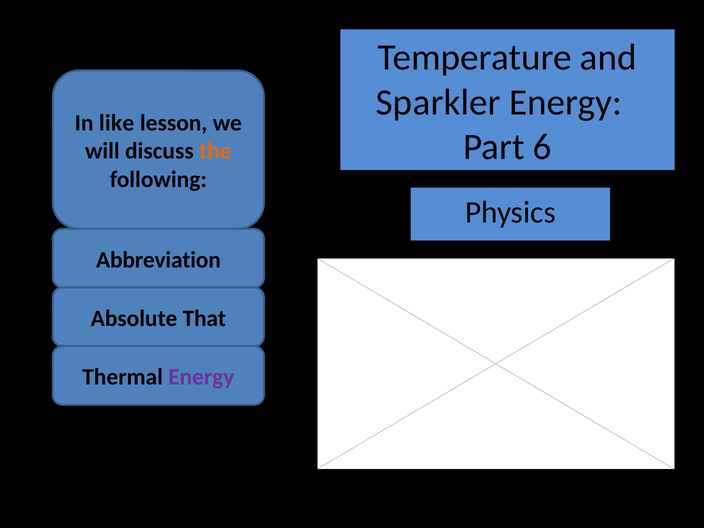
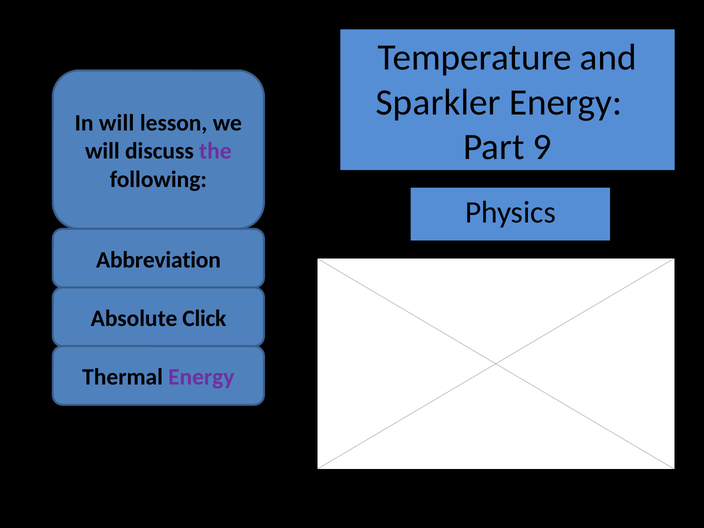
In like: like -> will
6: 6 -> 9
the colour: orange -> purple
That: That -> Click
